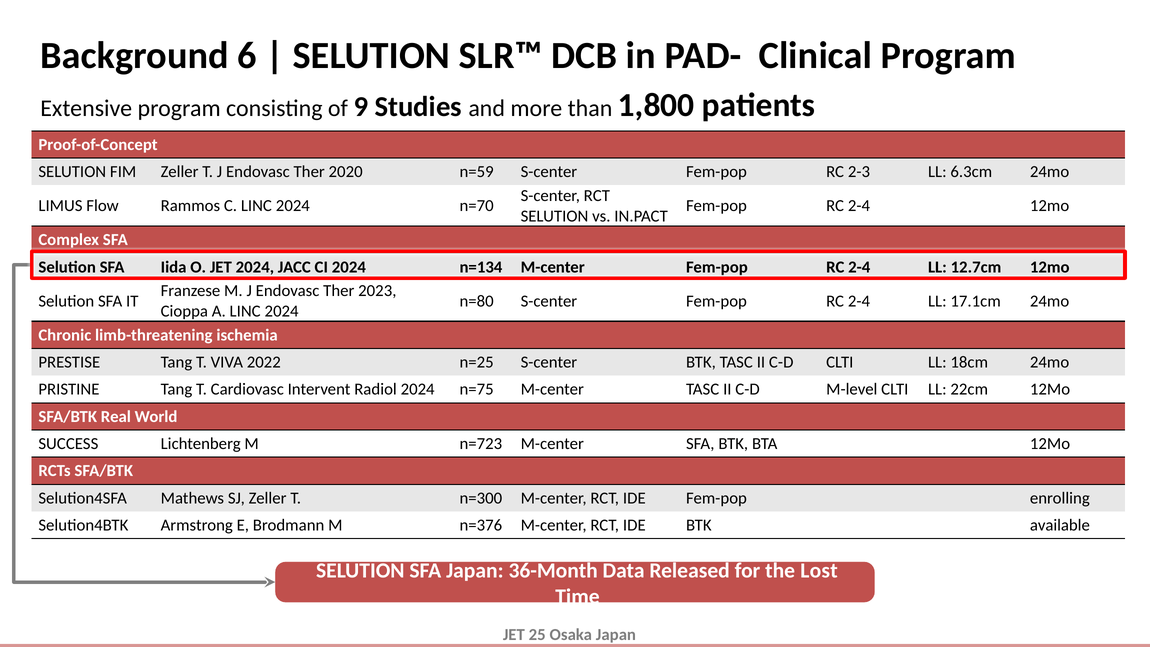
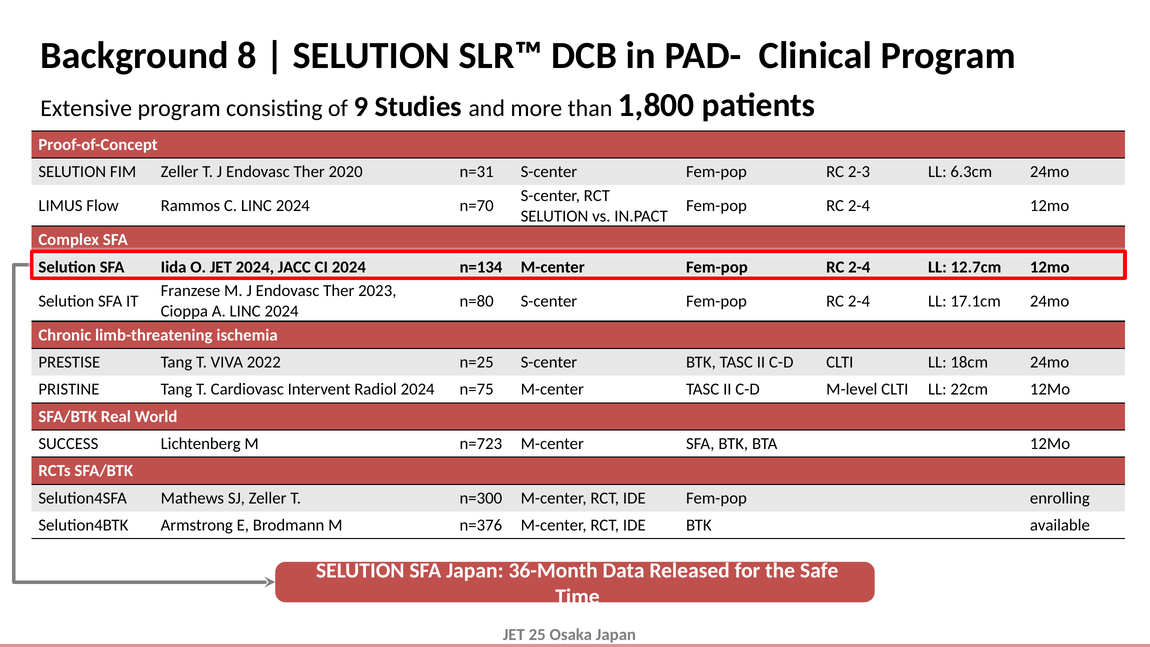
6: 6 -> 8
n=59: n=59 -> n=31
Lost: Lost -> Safe
